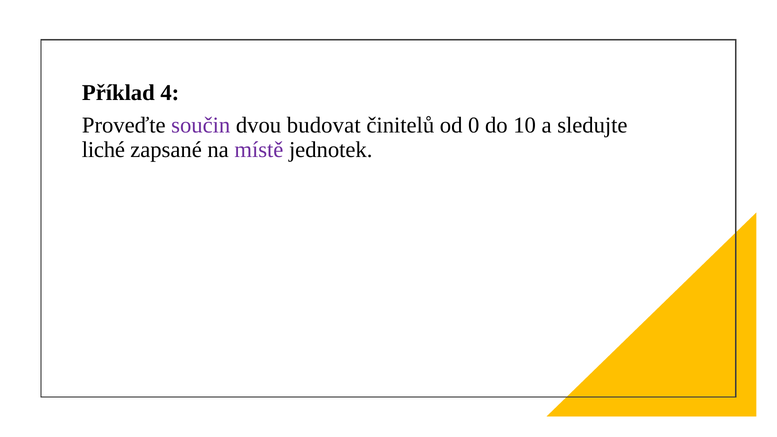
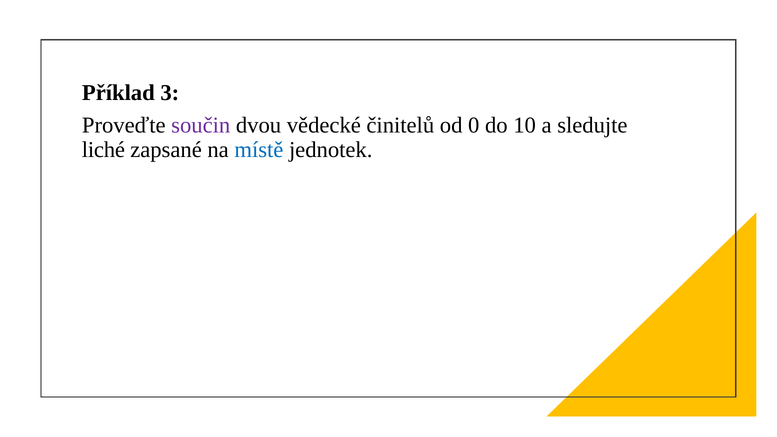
4: 4 -> 3
budovat: budovat -> vědecké
místě colour: purple -> blue
